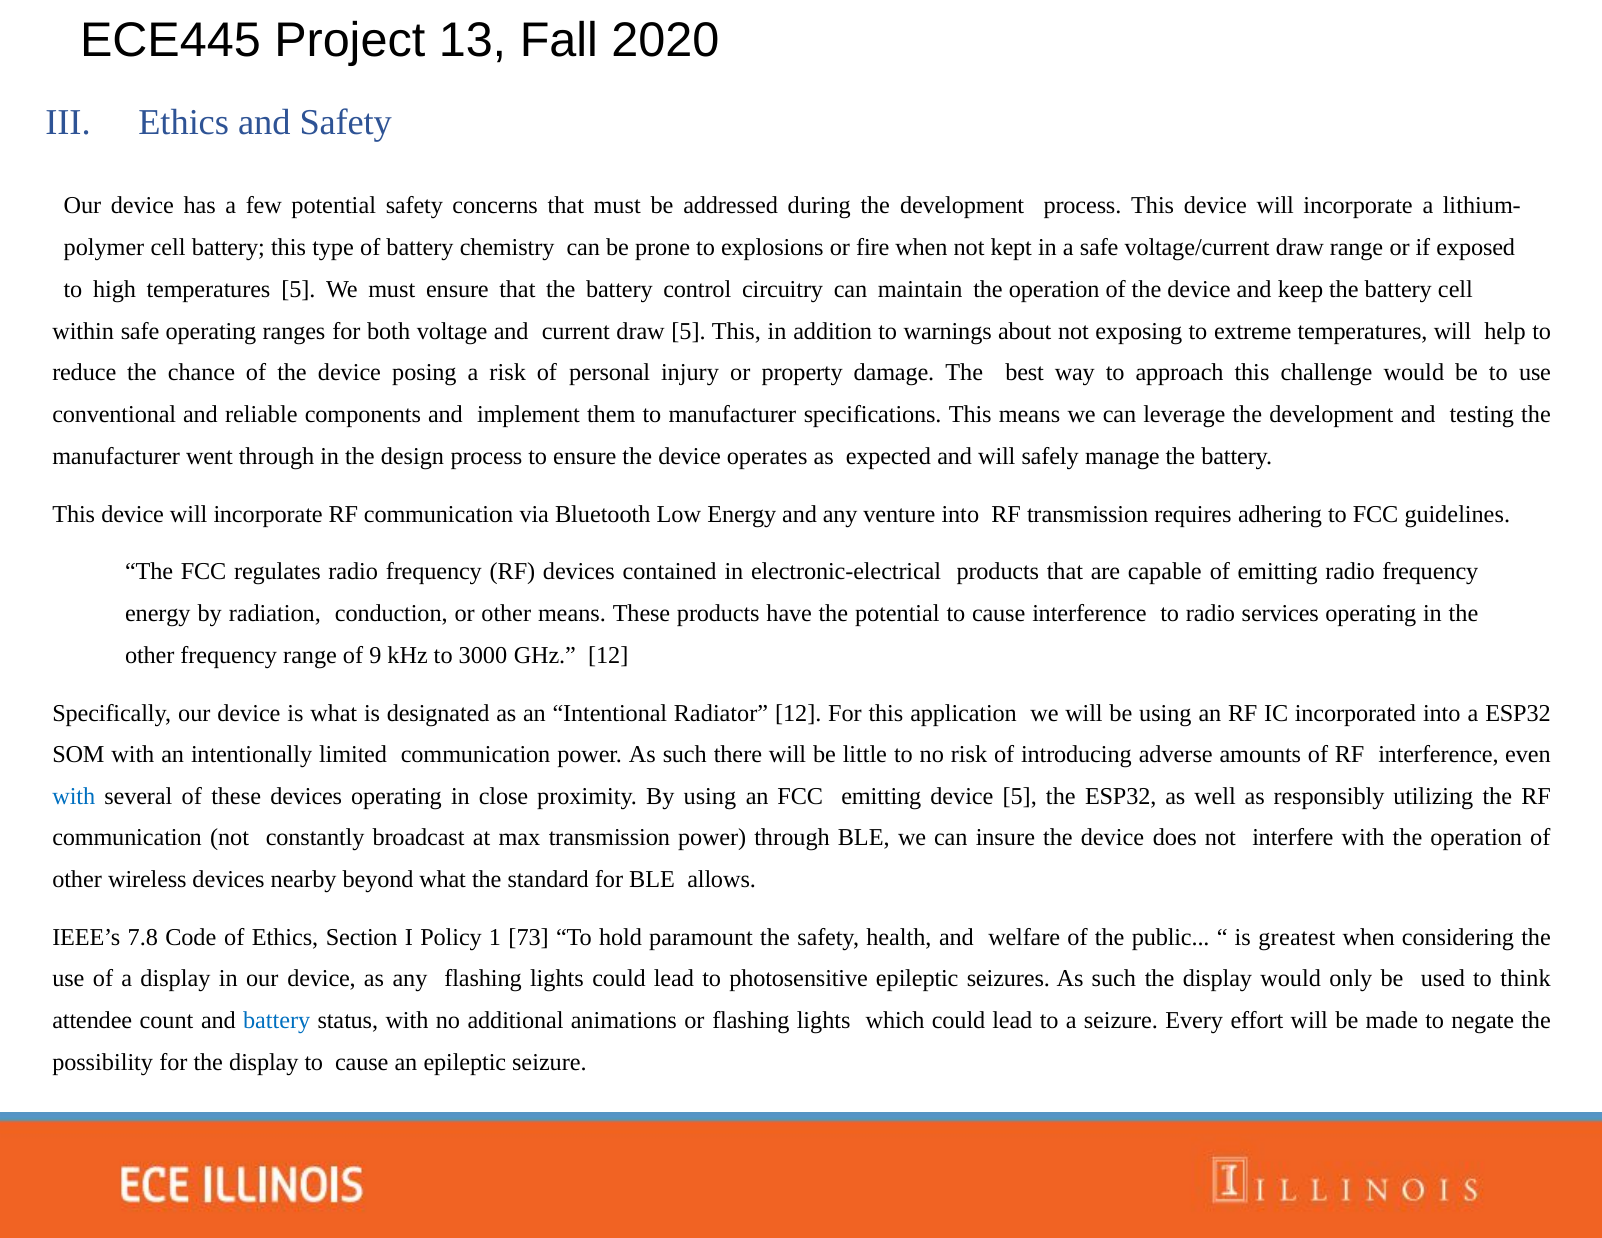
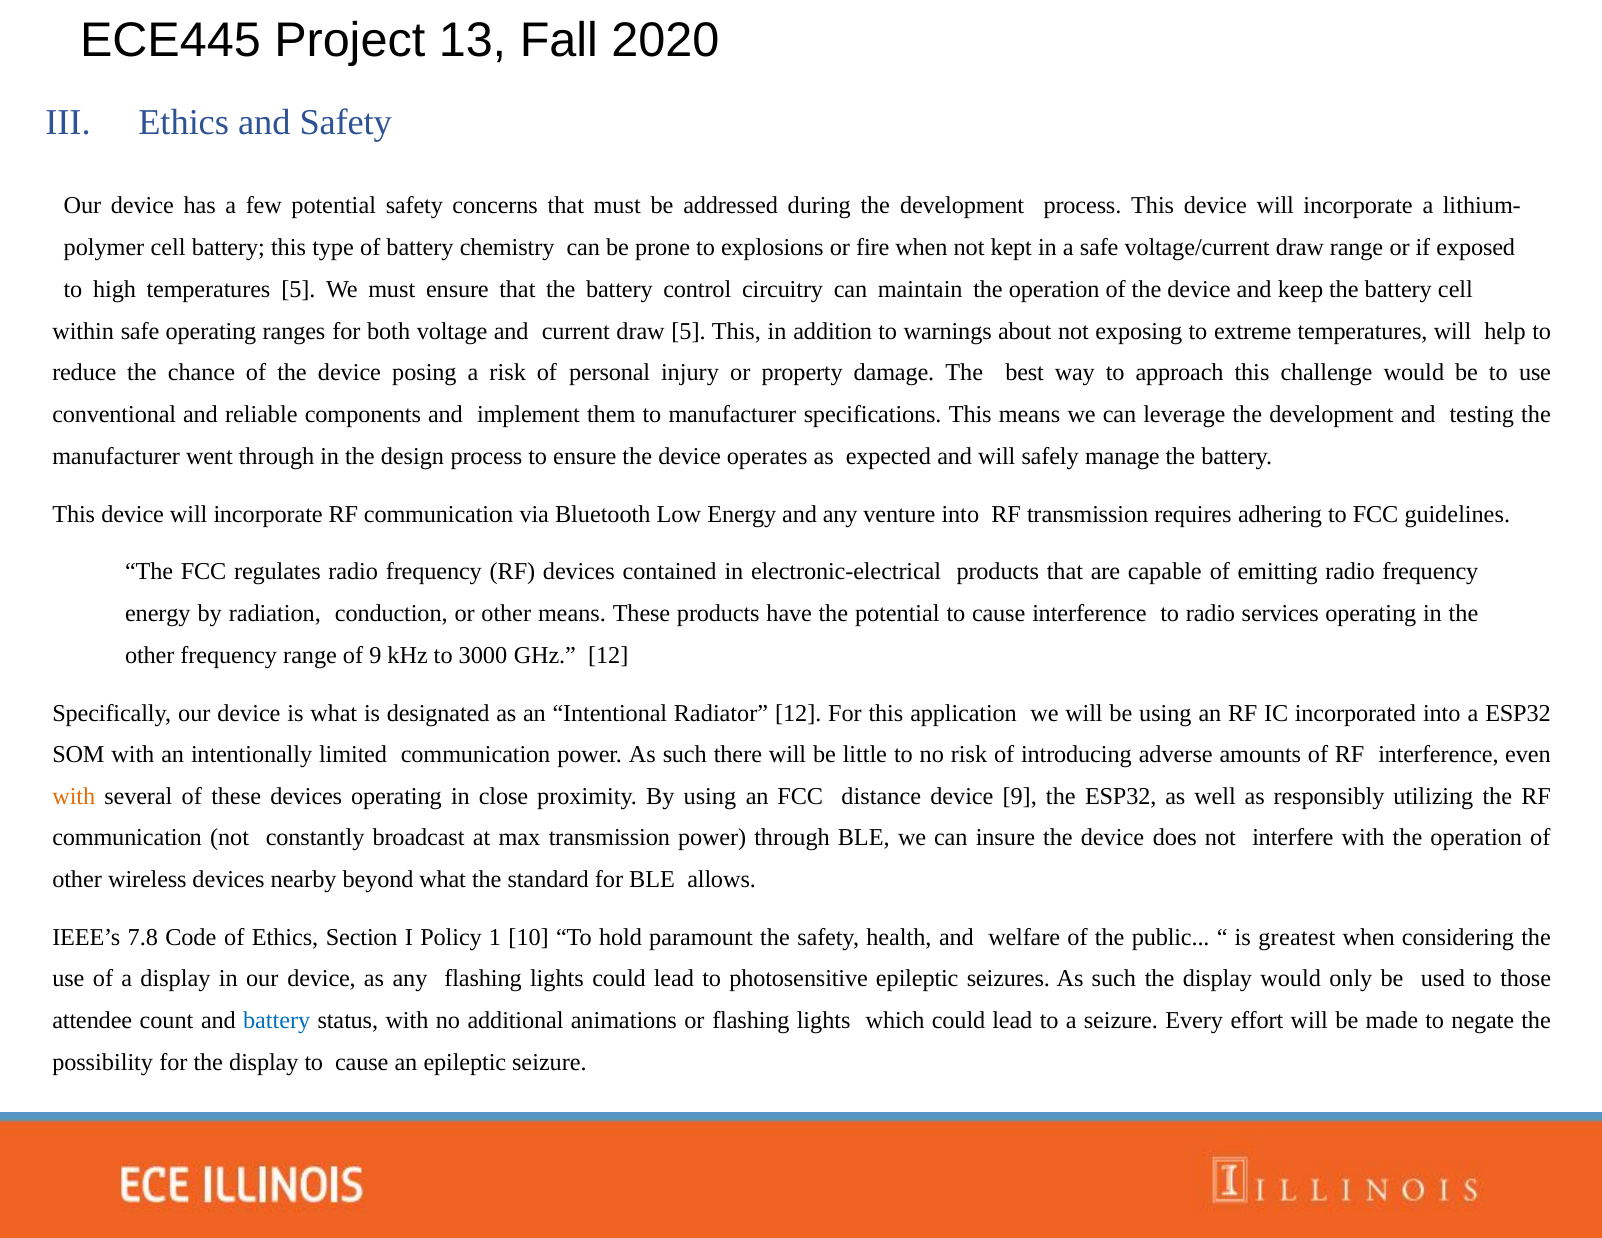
with at (74, 796) colour: blue -> orange
FCC emitting: emitting -> distance
device 5: 5 -> 9
73: 73 -> 10
think: think -> those
